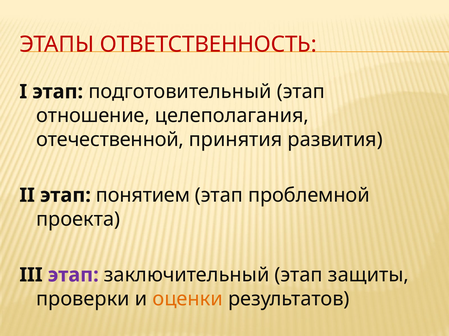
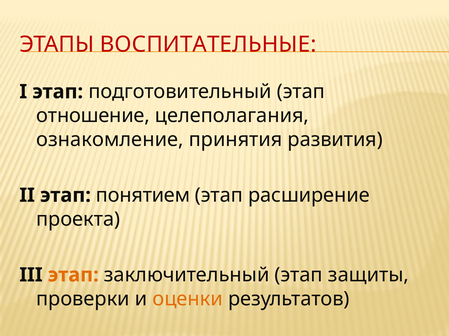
ОТВЕТСТВЕННОСТЬ: ОТВЕТСТВЕННОСТЬ -> ВОСПИТАТЕЛЬНЫЕ
отечественной: отечественной -> ознакомление
проблемной: проблемной -> расширение
этап at (73, 276) colour: purple -> orange
